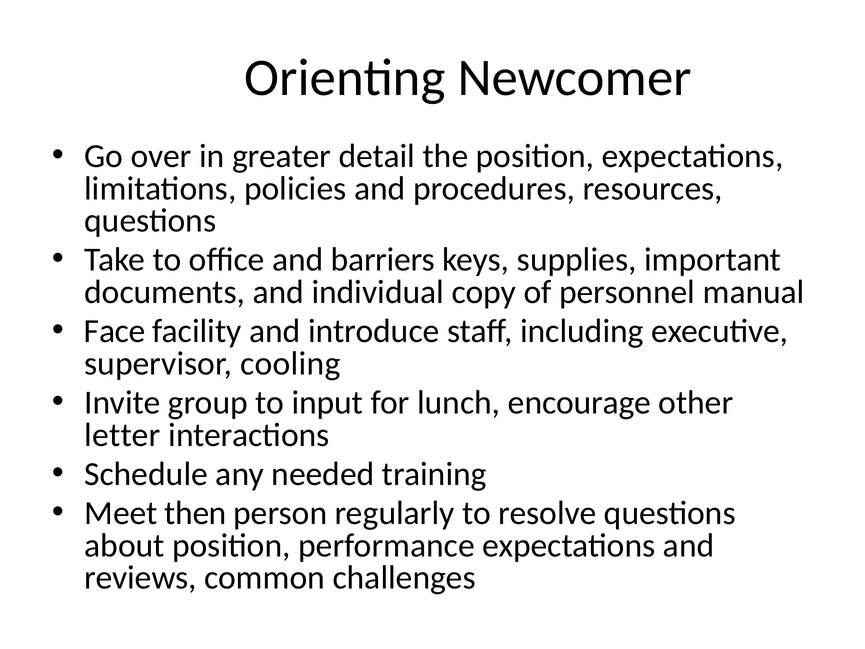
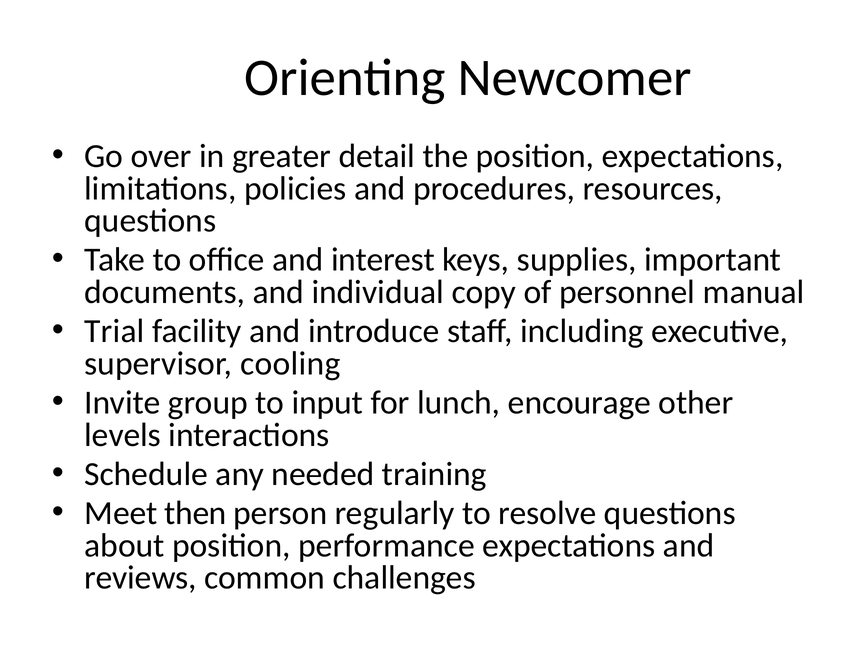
barriers: barriers -> interest
Face: Face -> Trial
letter: letter -> levels
